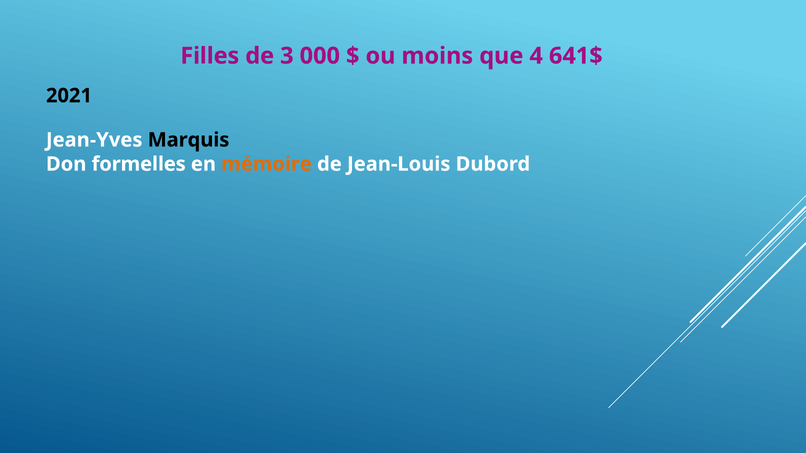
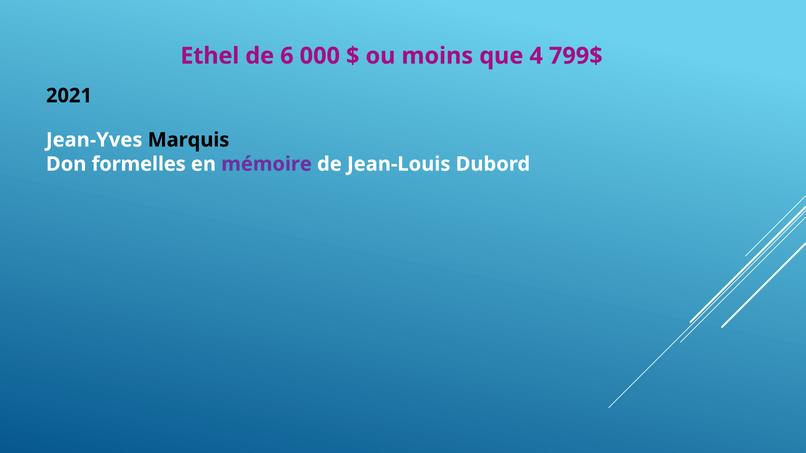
Filles: Filles -> Ethel
3: 3 -> 6
641$: 641$ -> 799$
mémoire colour: orange -> purple
